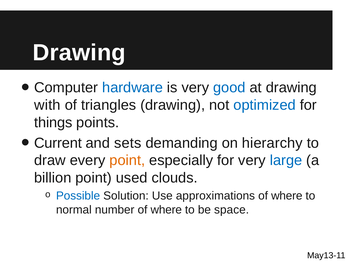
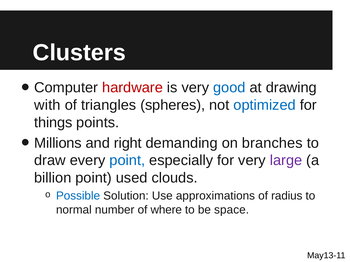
Drawing at (79, 53): Drawing -> Clusters
hardware colour: blue -> red
triangles drawing: drawing -> spheres
Current: Current -> Millions
sets: sets -> right
hierarchy: hierarchy -> branches
point at (127, 161) colour: orange -> blue
large colour: blue -> purple
approximations of where: where -> radius
